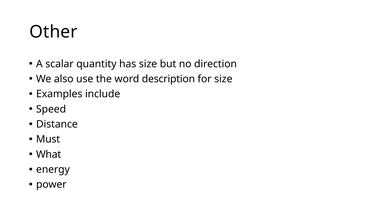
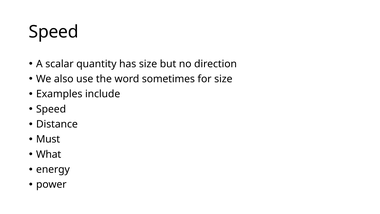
Other at (53, 32): Other -> Speed
description: description -> sometimes
